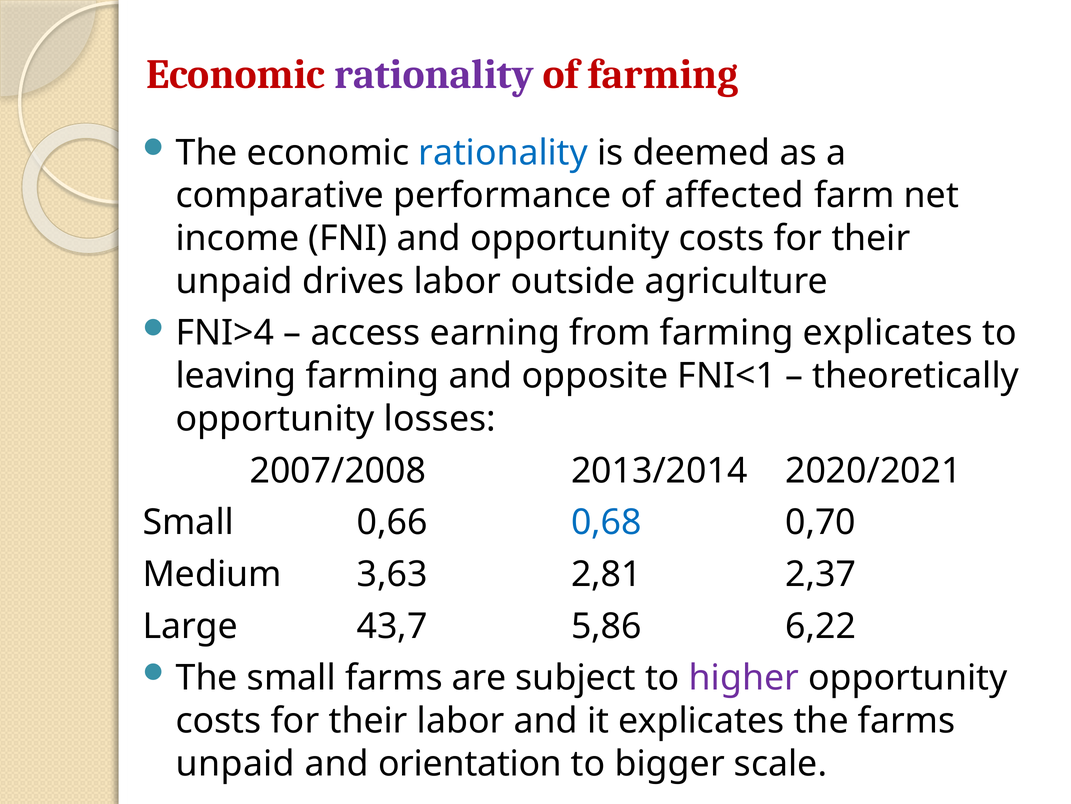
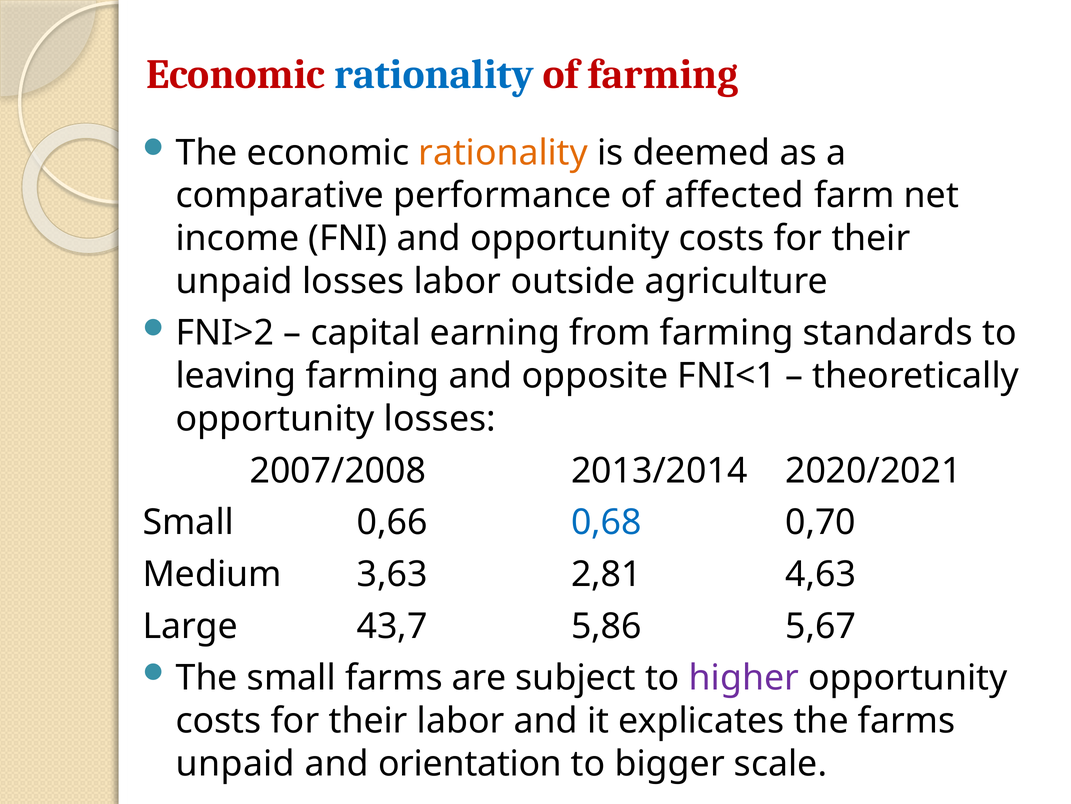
rationality at (434, 74) colour: purple -> blue
rationality at (503, 153) colour: blue -> orange
unpaid drives: drives -> losses
FNI>4: FNI>4 -> FNI>2
access: access -> capital
farming explicates: explicates -> standards
2,37: 2,37 -> 4,63
6,22: 6,22 -> 5,67
